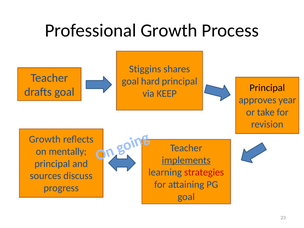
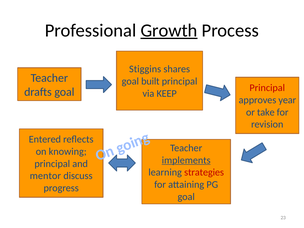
Growth at (169, 30) underline: none -> present
hard: hard -> built
Principal at (267, 88) colour: black -> red
Growth at (45, 139): Growth -> Entered
mentally: mentally -> knowing
sources: sources -> mentor
